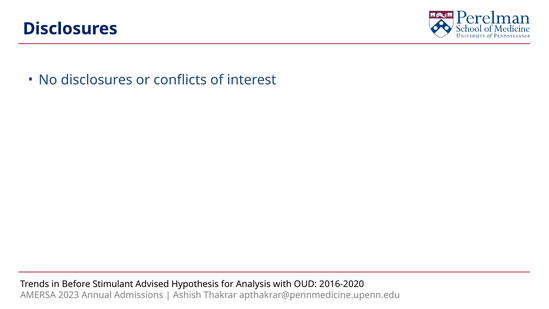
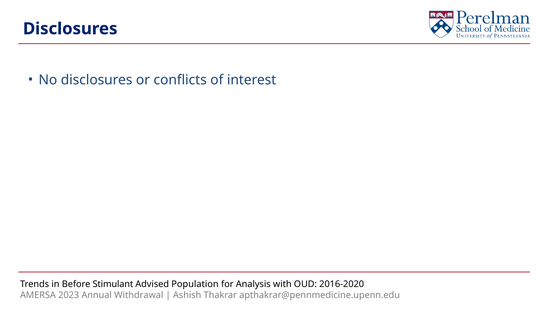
Hypothesis: Hypothesis -> Population
Admissions: Admissions -> Withdrawal
